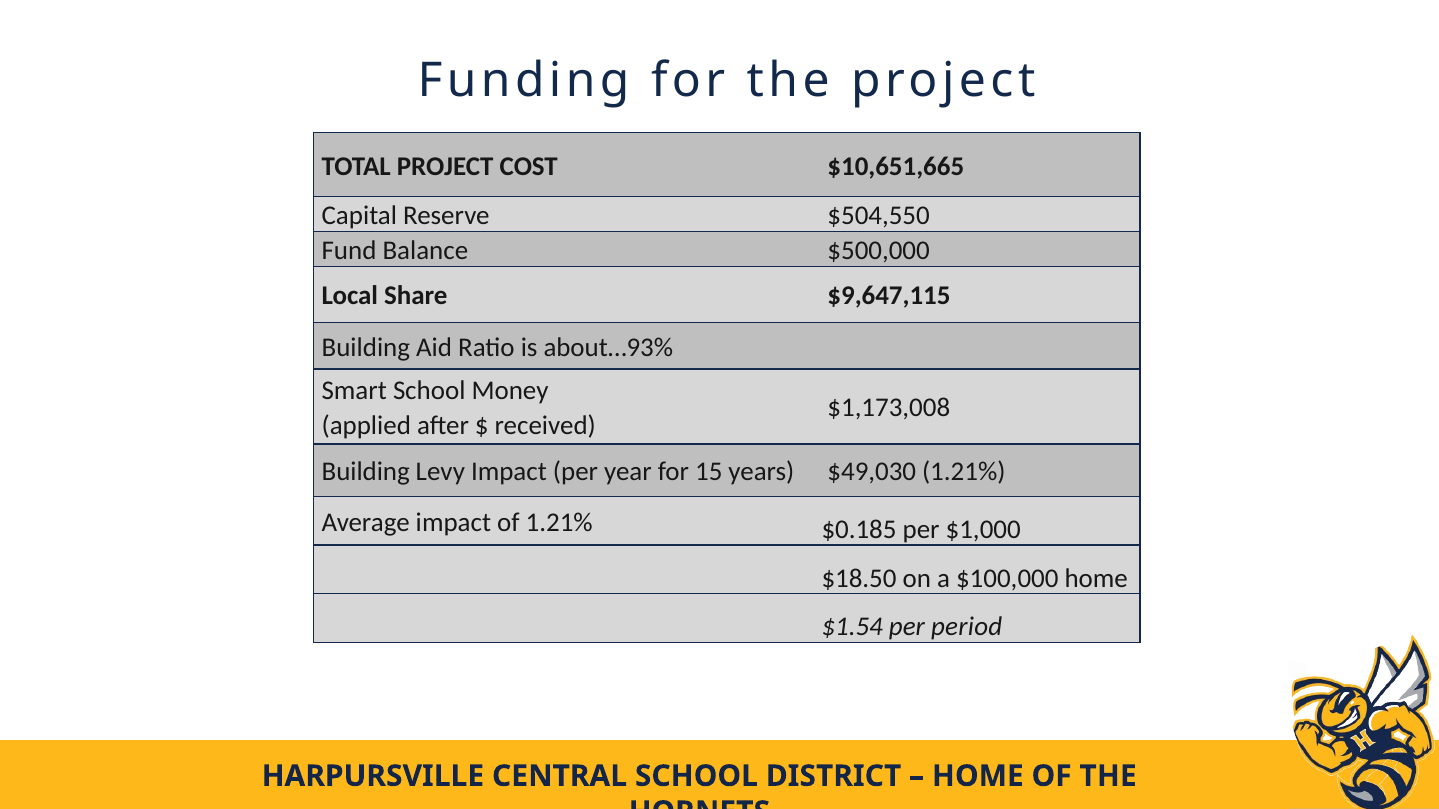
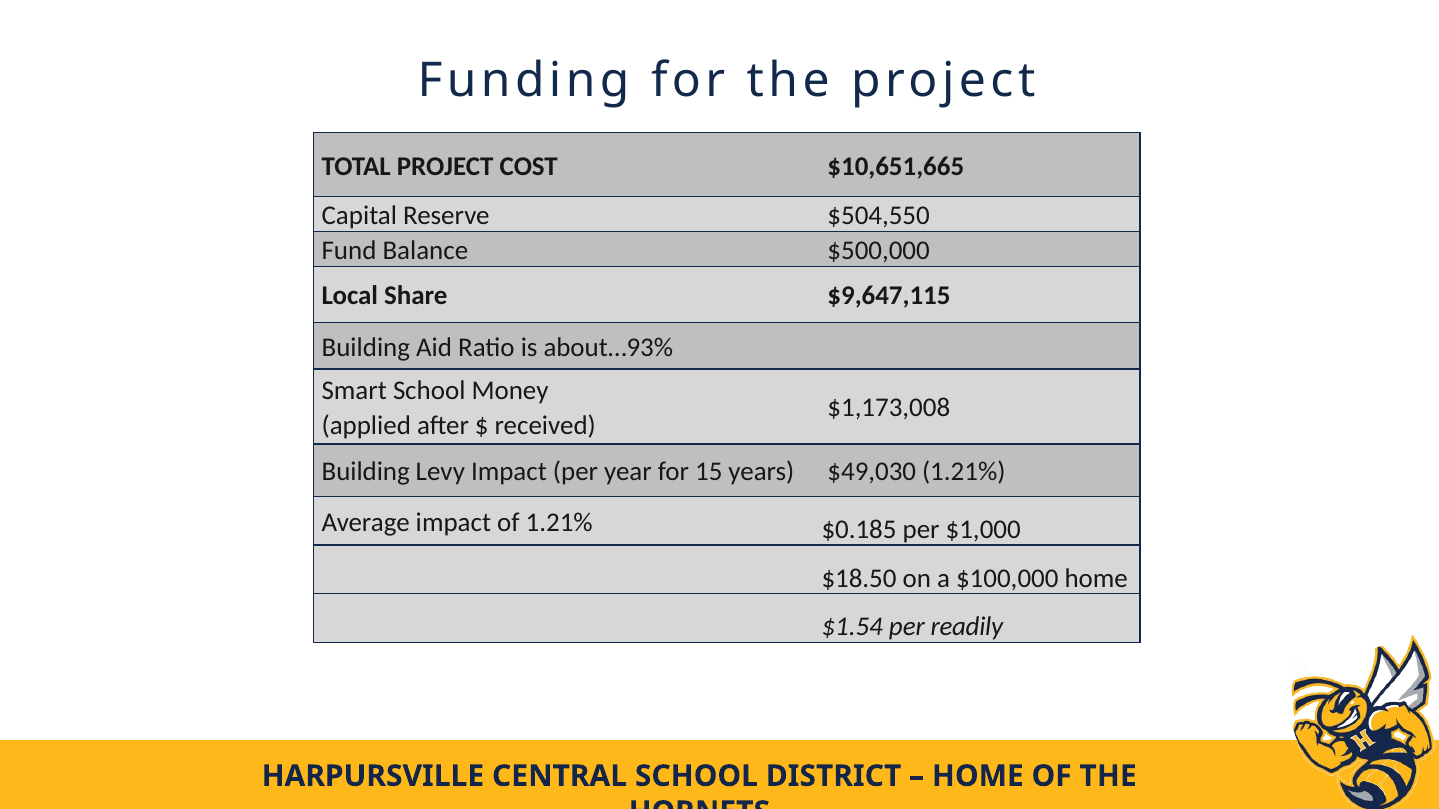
period: period -> readily
